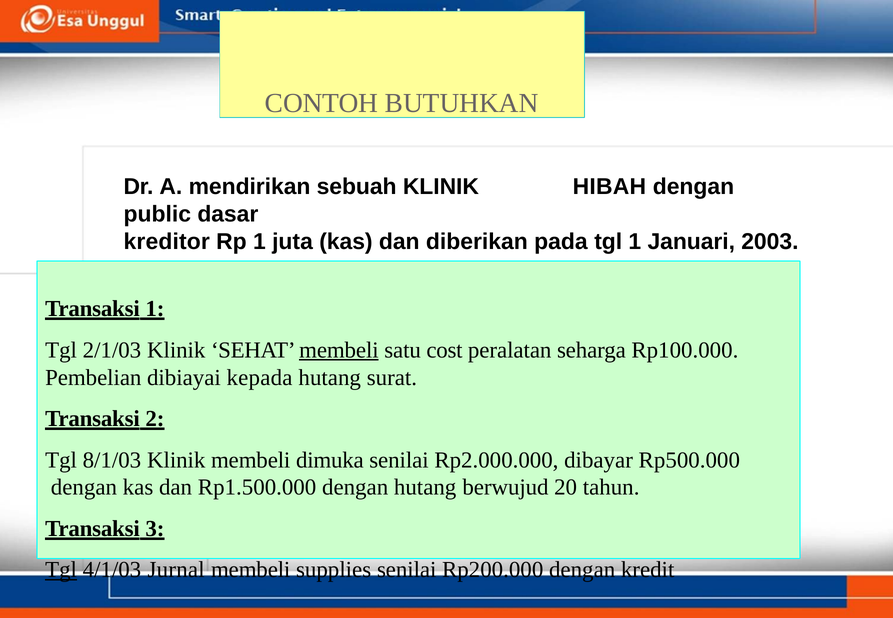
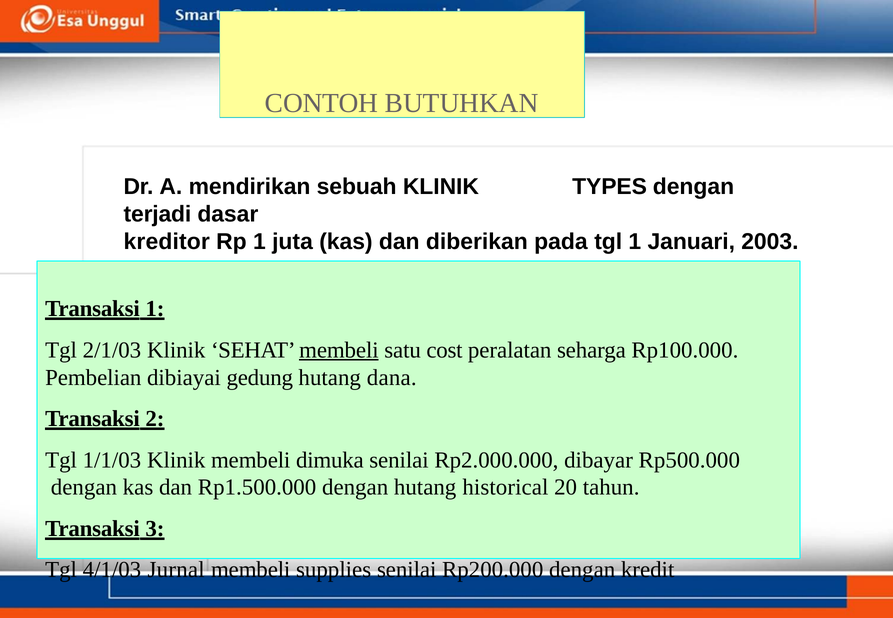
HIBAH: HIBAH -> TYPES
public: public -> terjadi
kepada: kepada -> gedung
surat: surat -> dana
8/1/03: 8/1/03 -> 1/1/03
berwujud: berwujud -> historical
Tgl at (61, 570) underline: present -> none
